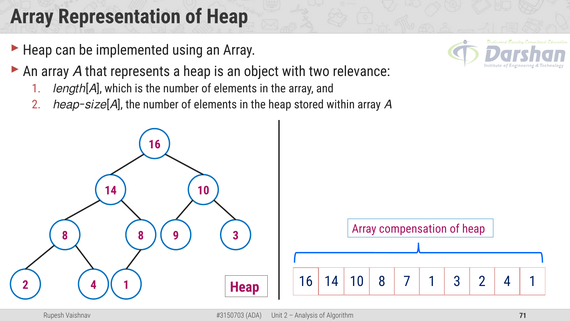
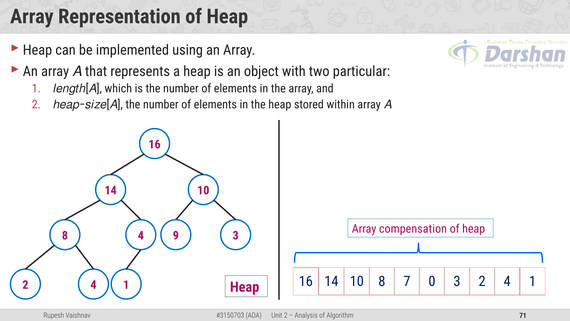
relevance: relevance -> particular
8 8: 8 -> 4
7 1: 1 -> 0
